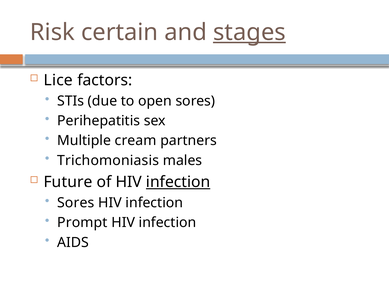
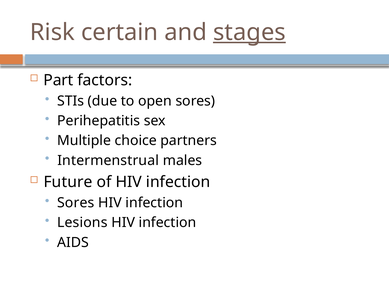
Lice: Lice -> Part
cream: cream -> choice
Trichomoniasis: Trichomoniasis -> Intermenstrual
infection at (178, 183) underline: present -> none
Prompt: Prompt -> Lesions
